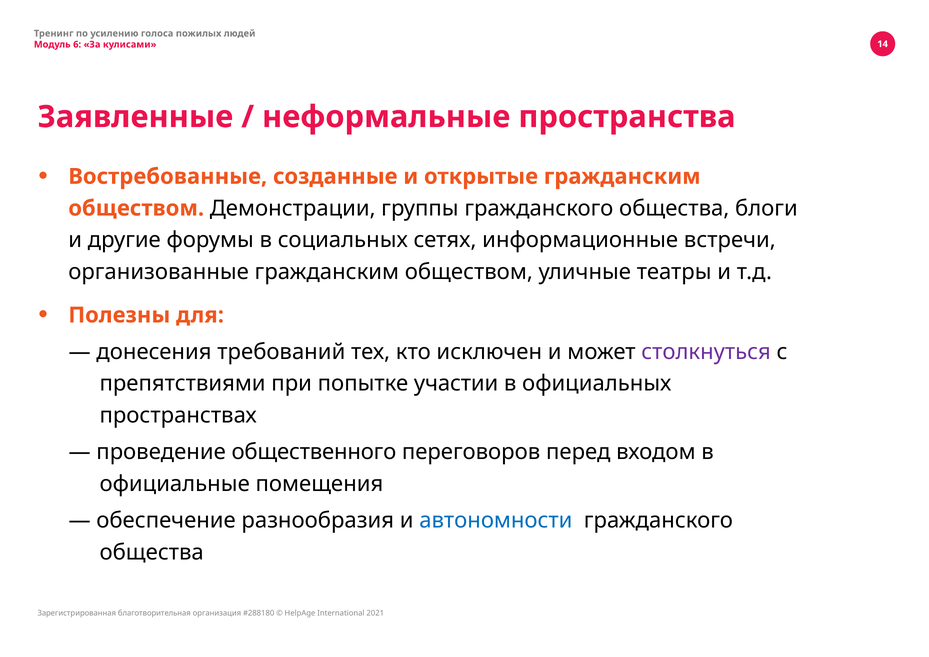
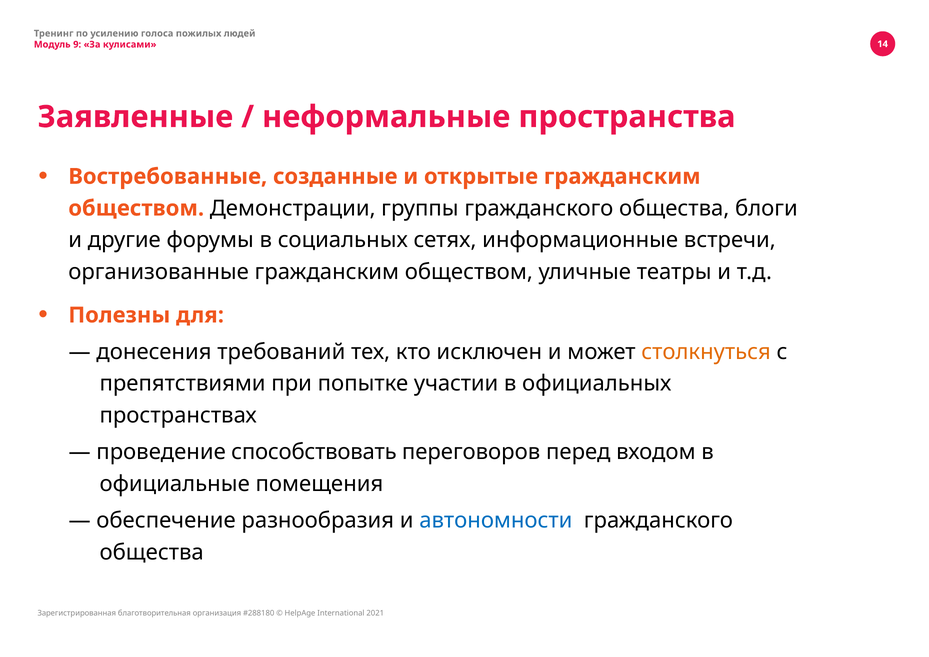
6: 6 -> 9
столкнуться colour: purple -> orange
общественного: общественного -> способствовать
